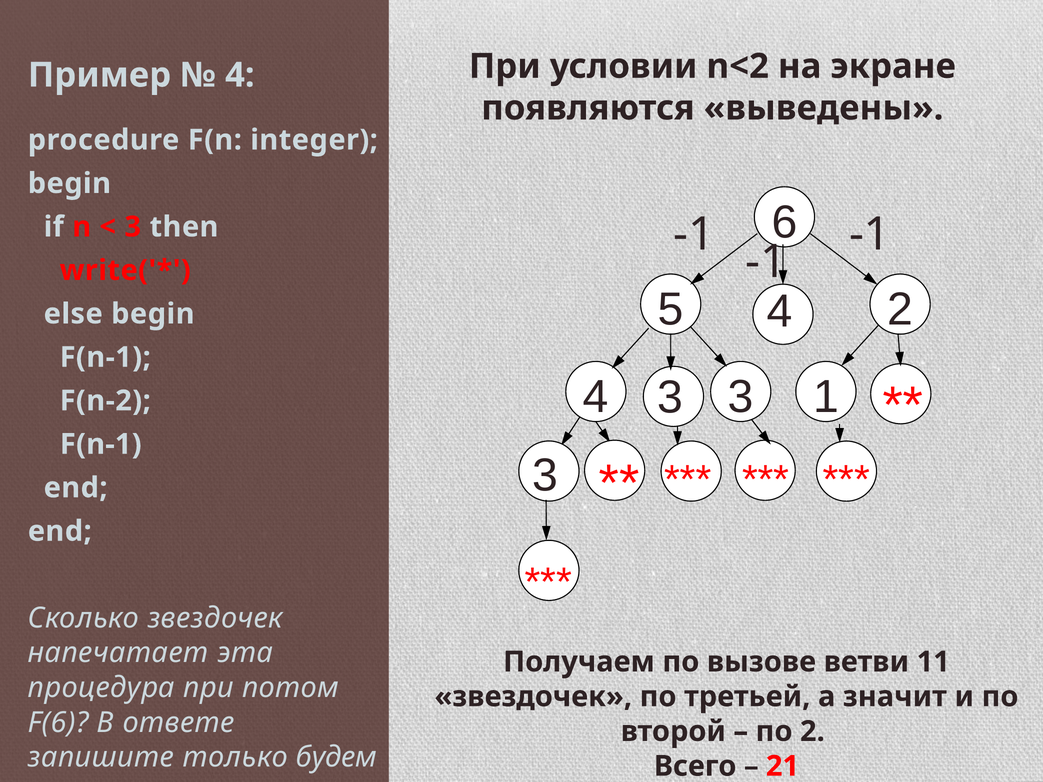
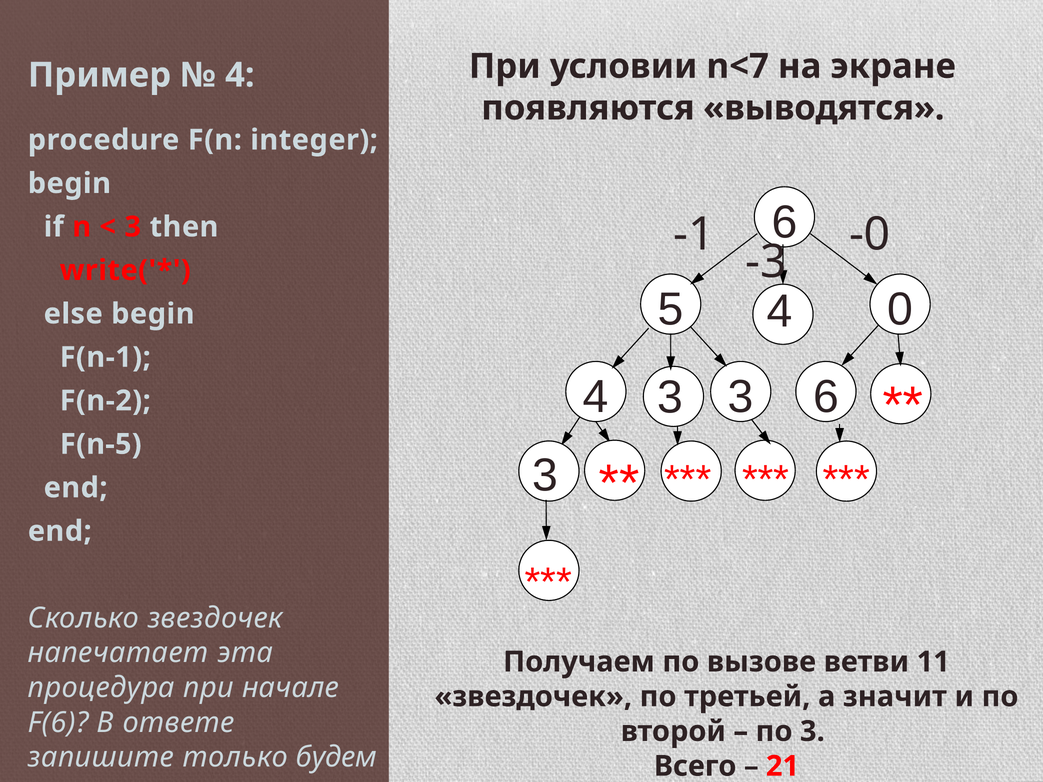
n<2: n<2 -> n<7
выведены: выведены -> выводятся
-1 -1: -1 -> -0
-1 at (766, 262): -1 -> -3
5 2: 2 -> 0
4 1: 1 -> 6
F(n-1 at (101, 444): F(n-1 -> F(n-5
потом: потом -> начале
по 2: 2 -> 3
